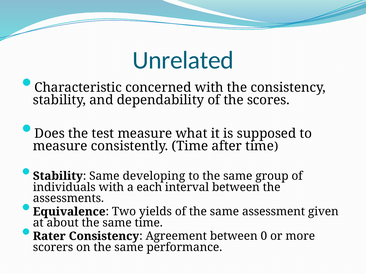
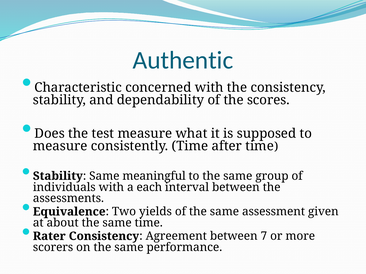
Unrelated: Unrelated -> Authentic
developing: developing -> meaningful
0: 0 -> 7
